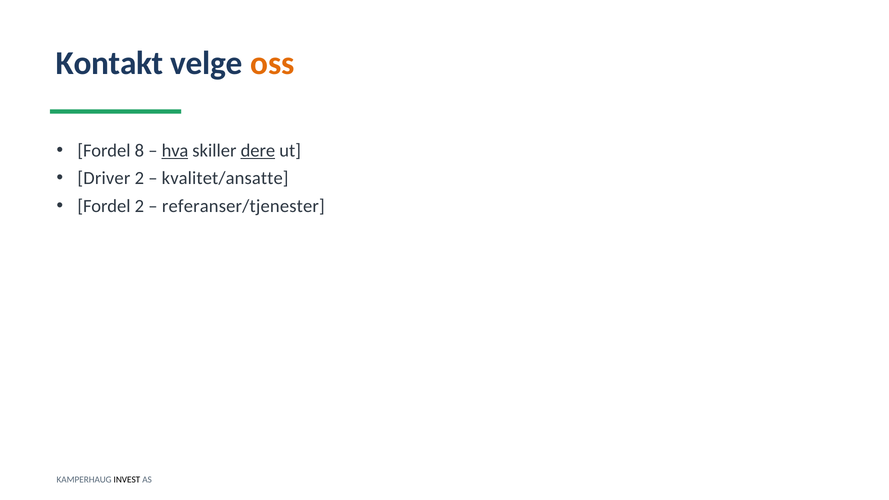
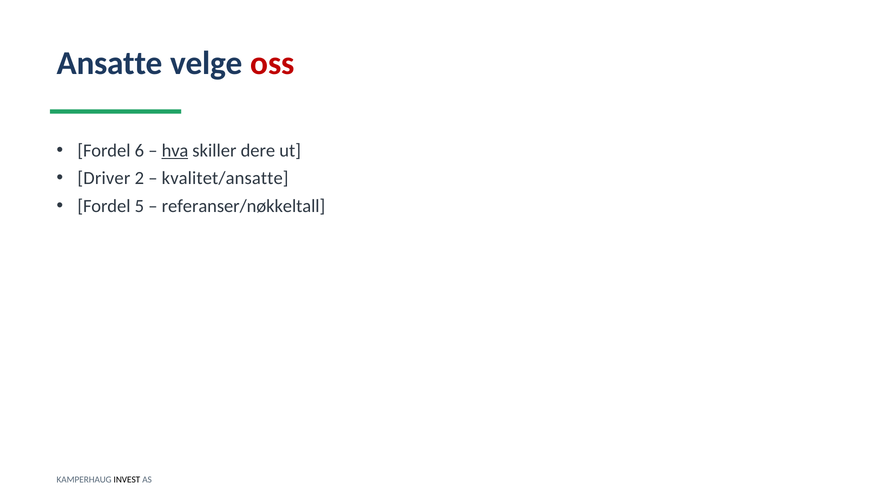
Kontakt: Kontakt -> Ansatte
oss colour: orange -> red
8: 8 -> 6
dere underline: present -> none
Fordel 2: 2 -> 5
referanser/tjenester: referanser/tjenester -> referanser/nøkkeltall
